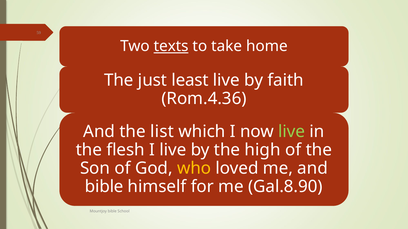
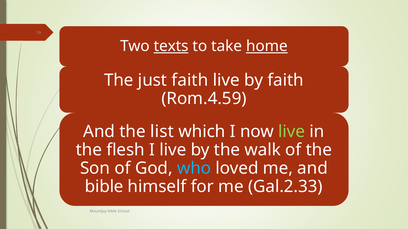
home underline: none -> present
just least: least -> faith
Rom.4.36: Rom.4.36 -> Rom.4.59
high: high -> walk
who colour: yellow -> light blue
Gal.8.90: Gal.8.90 -> Gal.2.33
